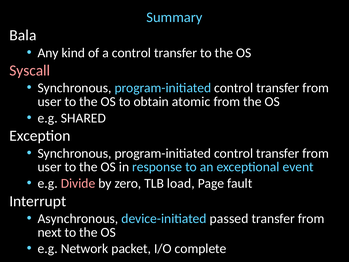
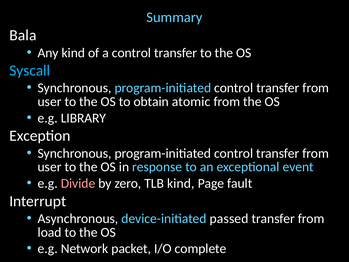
Syscall colour: pink -> light blue
SHARED: SHARED -> LIBRARY
TLB load: load -> kind
next: next -> load
